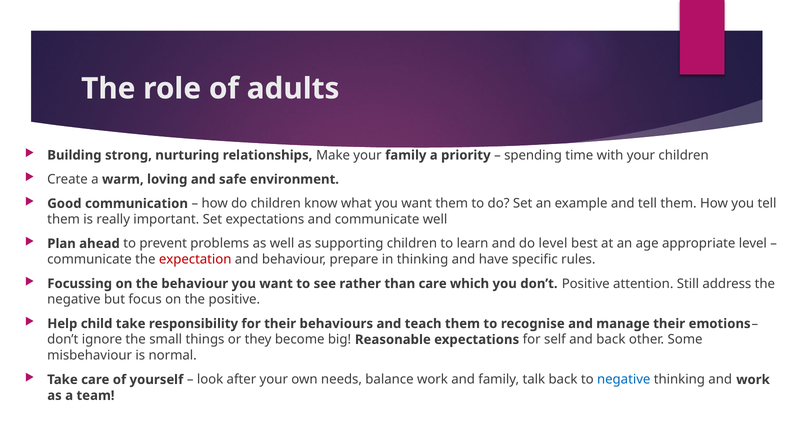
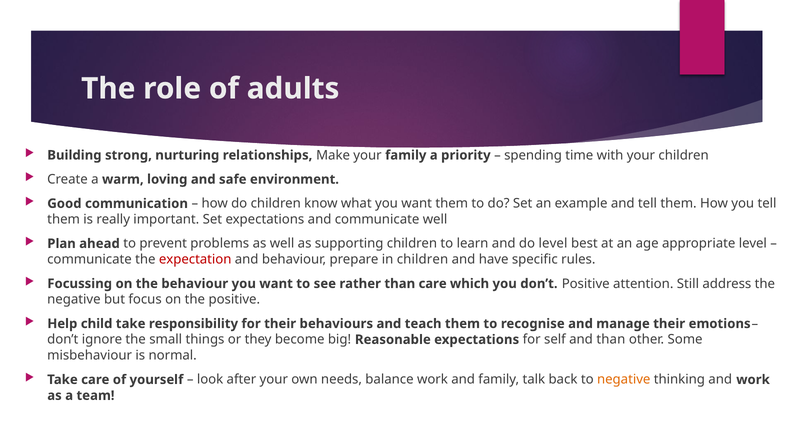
in thinking: thinking -> children
and back: back -> than
negative at (624, 379) colour: blue -> orange
